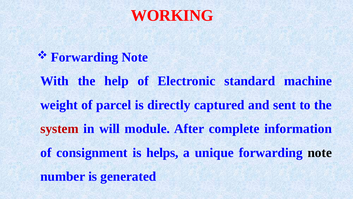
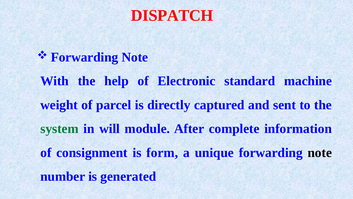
WORKING: WORKING -> DISPATCH
system colour: red -> green
helps: helps -> form
